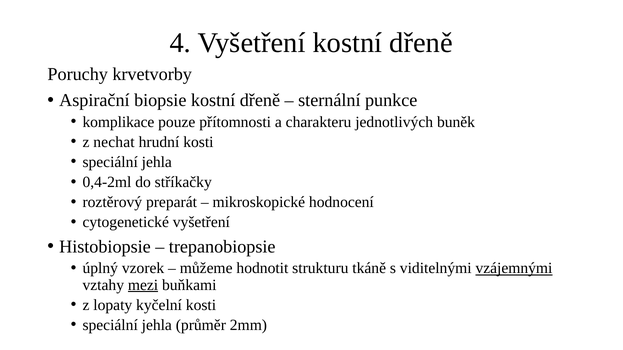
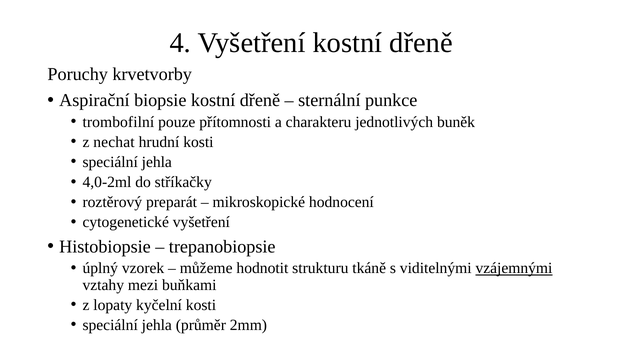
komplikace: komplikace -> trombofilní
0,4-2ml: 0,4-2ml -> 4,0-2ml
mezi underline: present -> none
